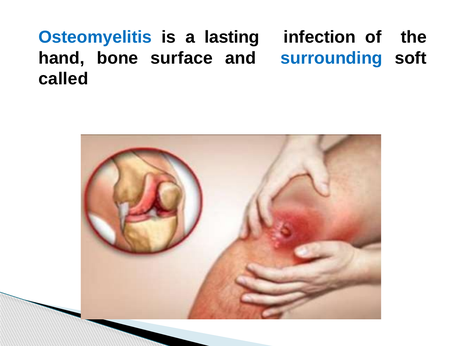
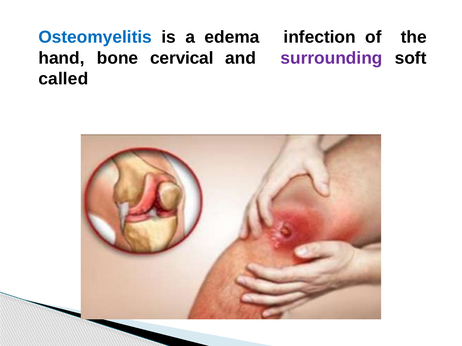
lasting: lasting -> edema
surface: surface -> cervical
surrounding colour: blue -> purple
